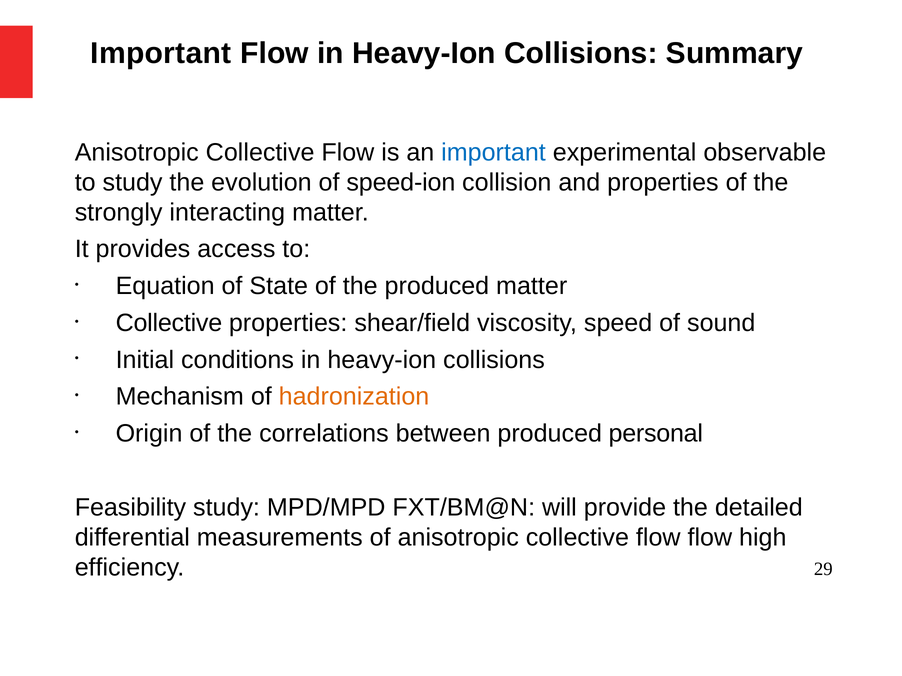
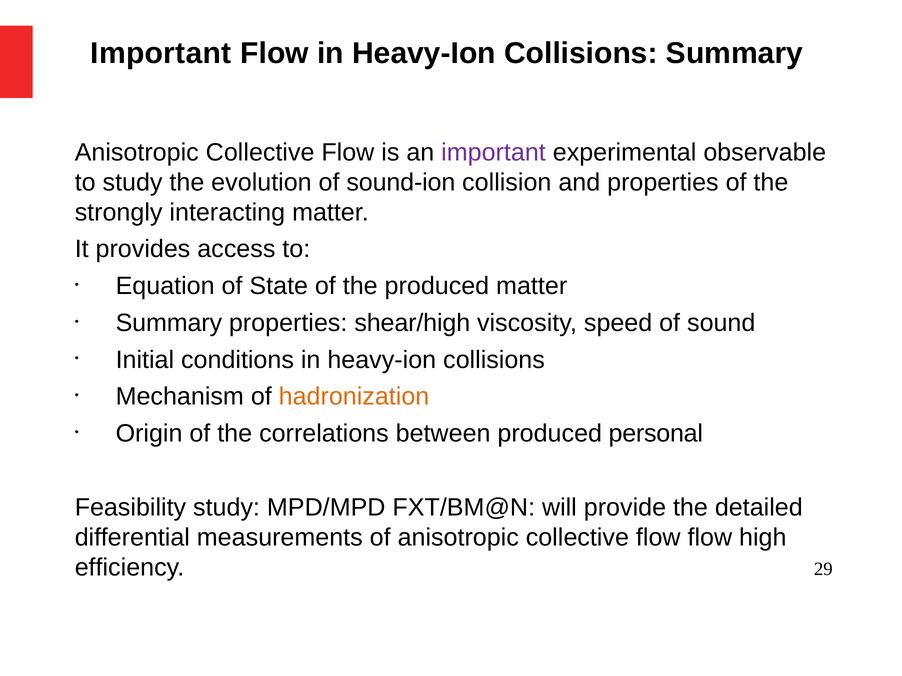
important at (494, 152) colour: blue -> purple
speed-ion: speed-ion -> sound-ion
Collective at (169, 323): Collective -> Summary
shear/field: shear/field -> shear/high
